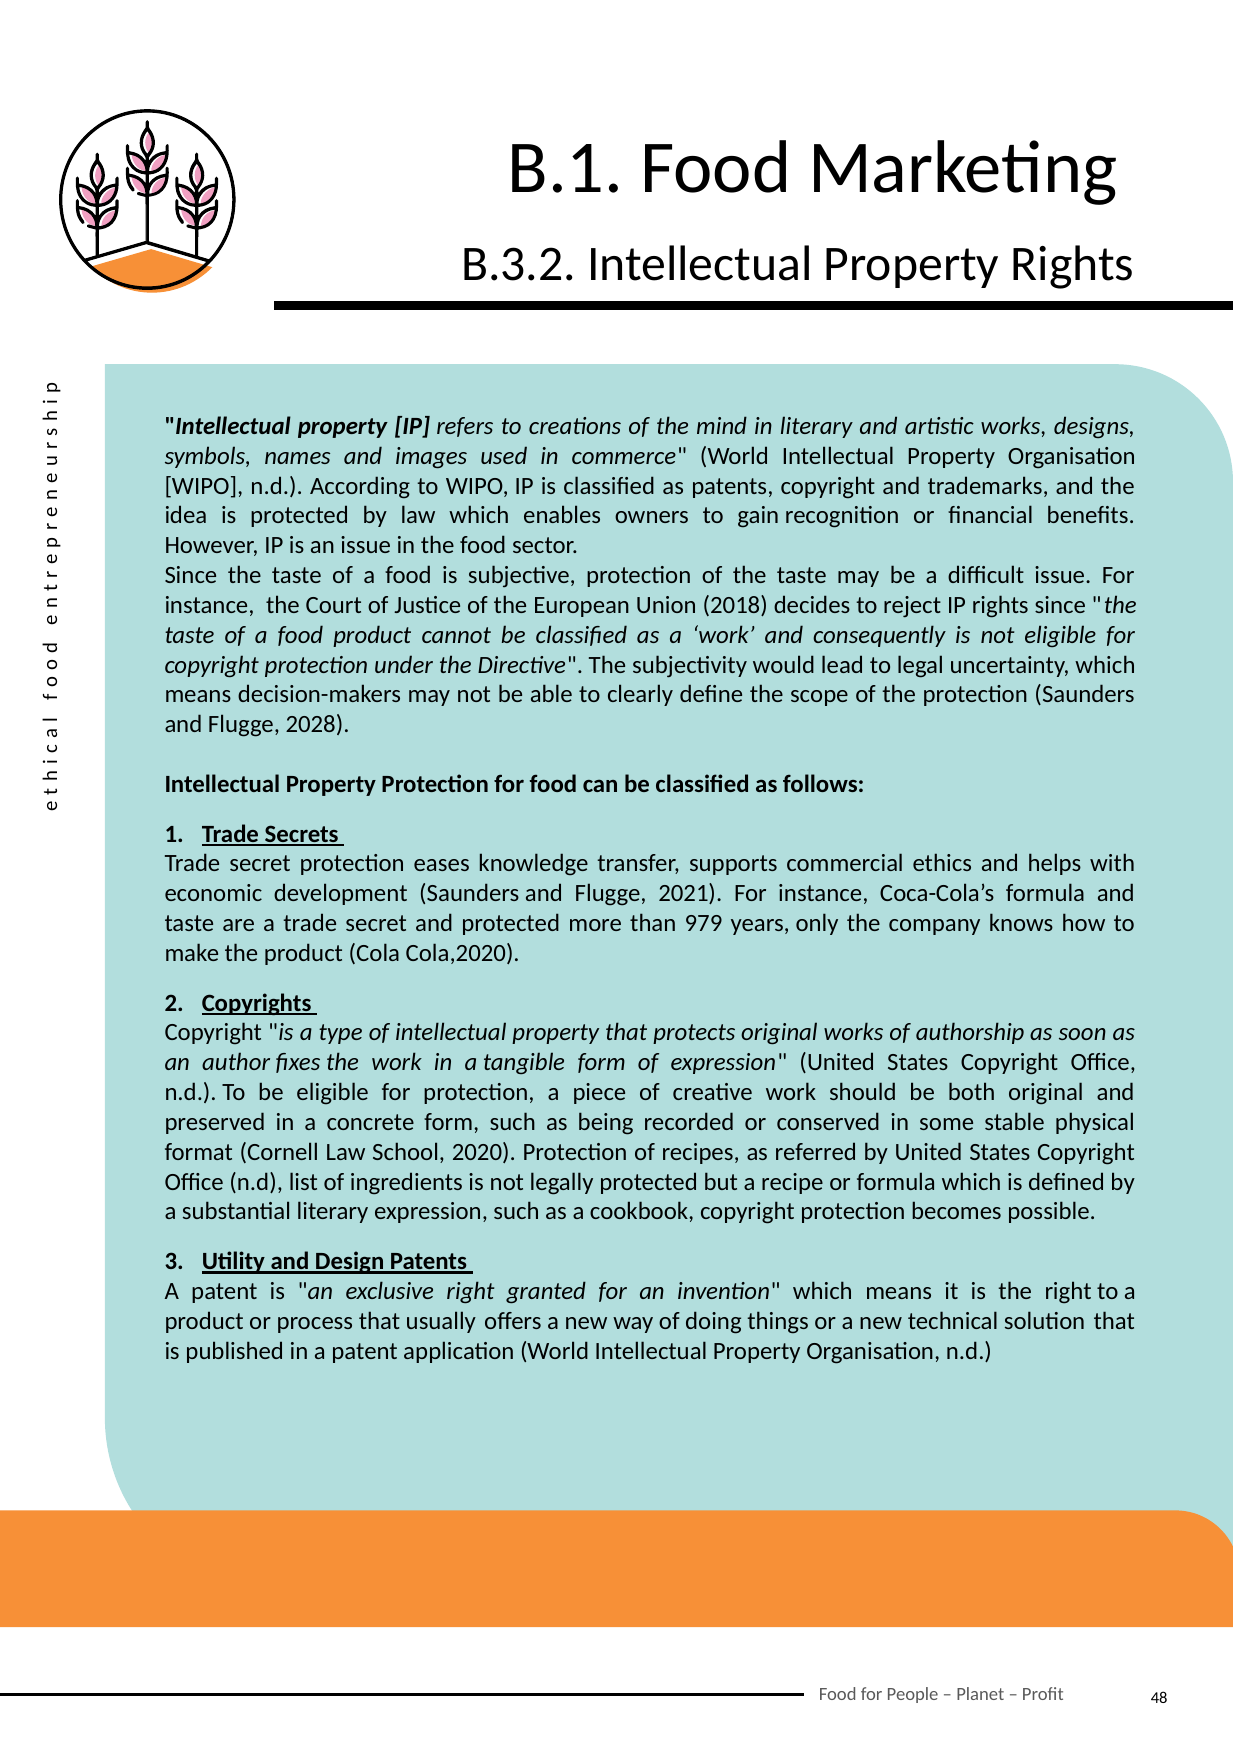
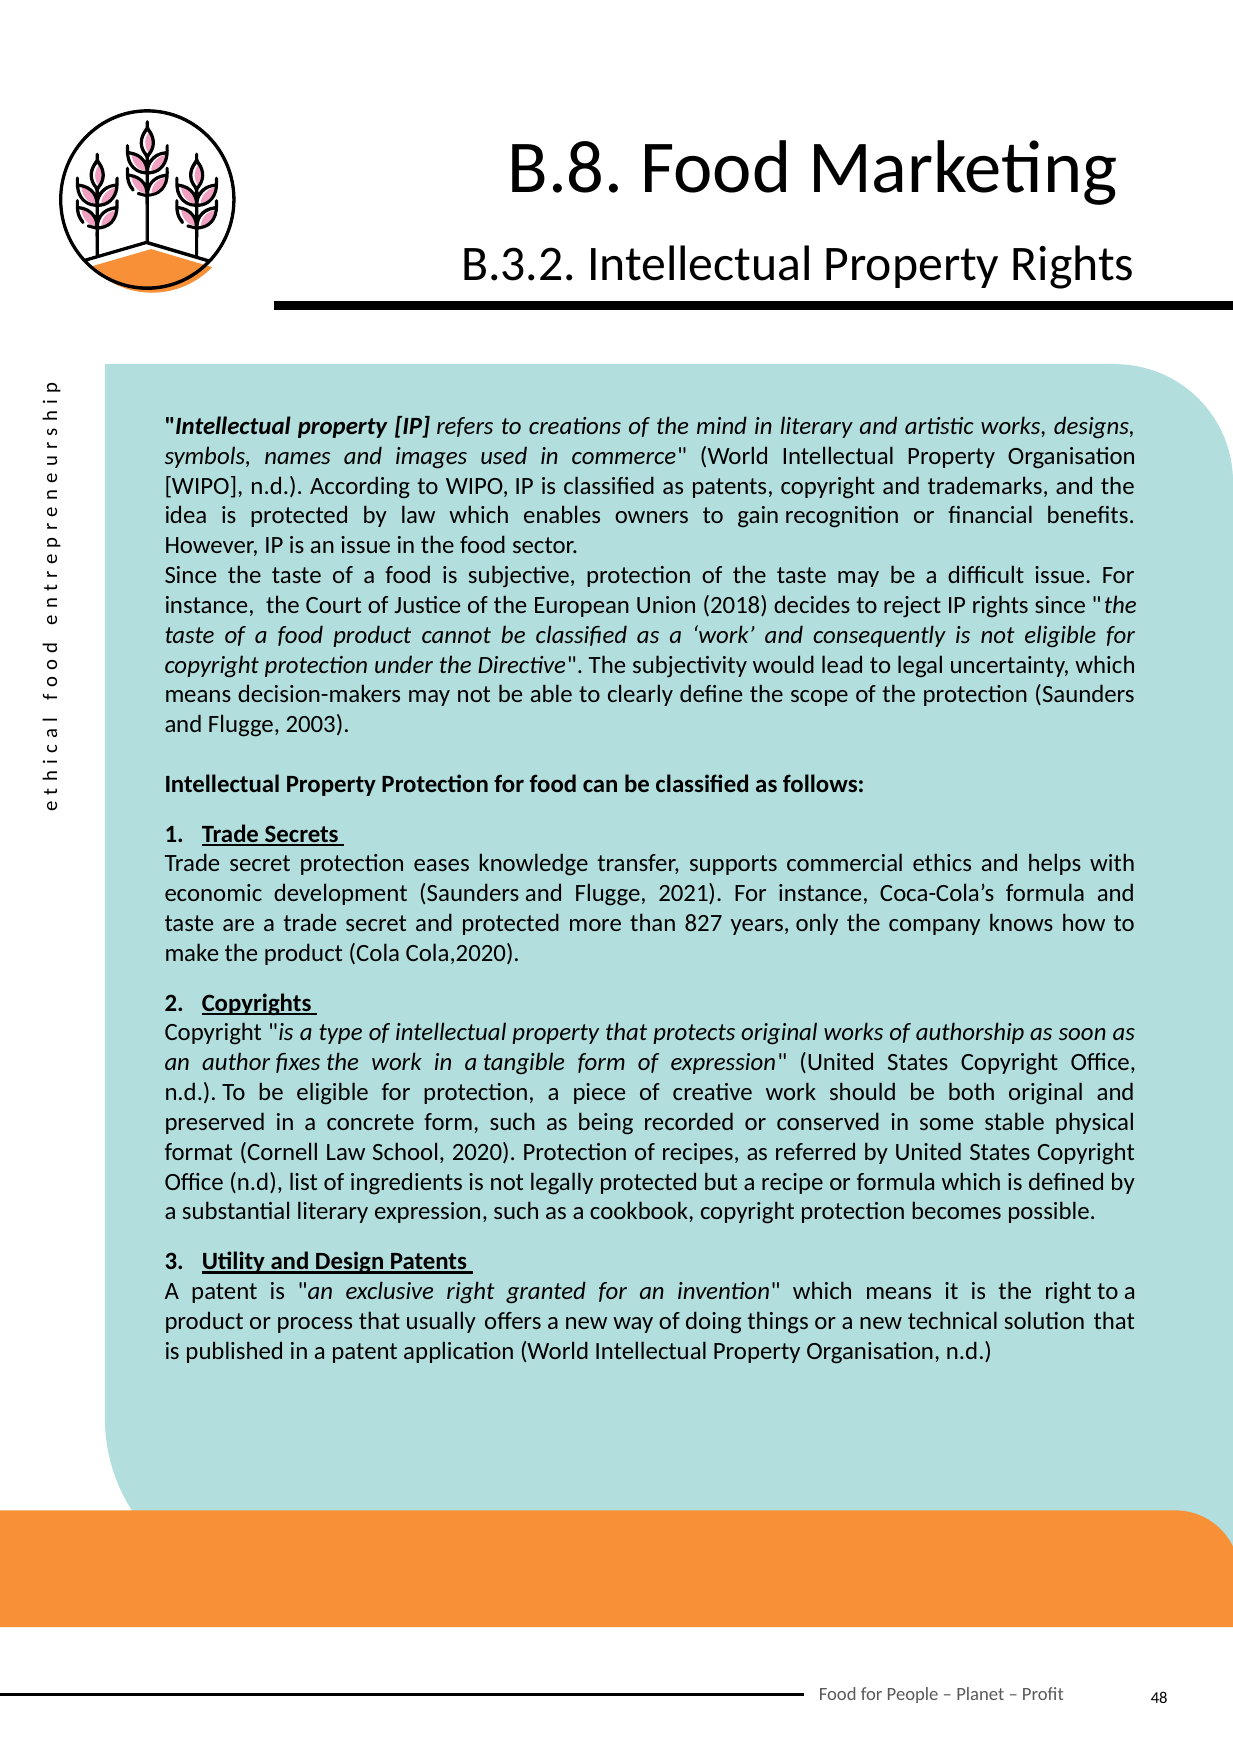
B.1: B.1 -> B.8
2028: 2028 -> 2003
979: 979 -> 827
